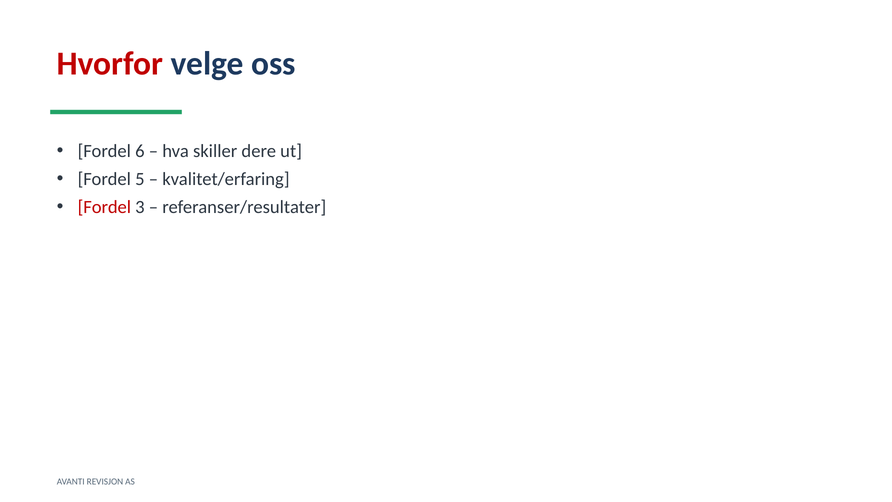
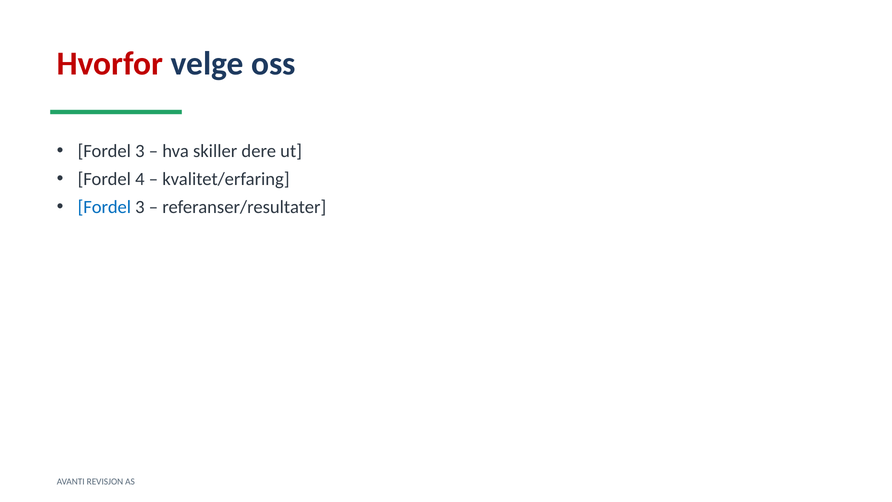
6 at (140, 151): 6 -> 3
5: 5 -> 4
Fordel at (104, 207) colour: red -> blue
